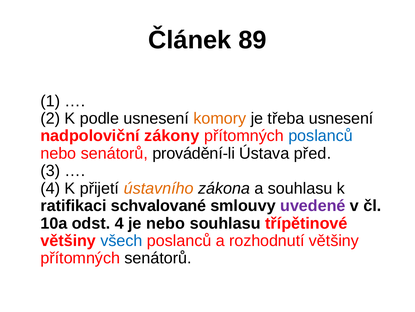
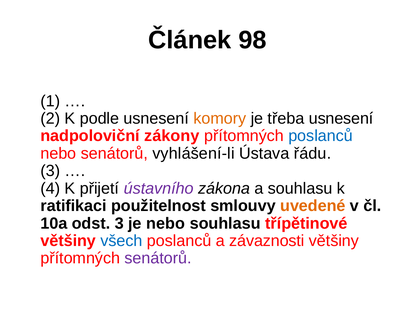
89: 89 -> 98
provádění-li: provádění-li -> vyhlášení-li
před: před -> řádu
ústavního colour: orange -> purple
schvalované: schvalované -> použitelnost
uvedené colour: purple -> orange
odst 4: 4 -> 3
rozhodnutí: rozhodnutí -> závaznosti
senátorů at (158, 258) colour: black -> purple
